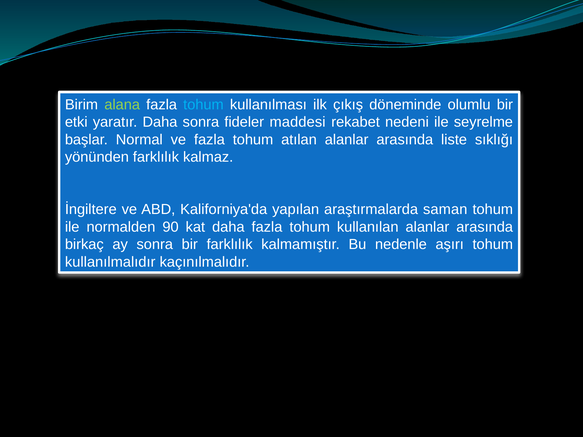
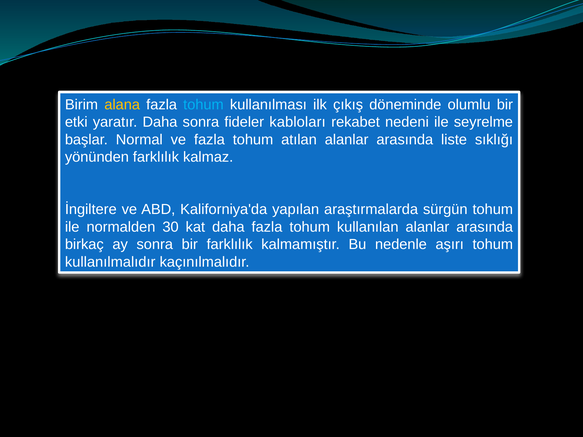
alana colour: light green -> yellow
maddesi: maddesi -> kabloları
saman: saman -> sürgün
90: 90 -> 30
